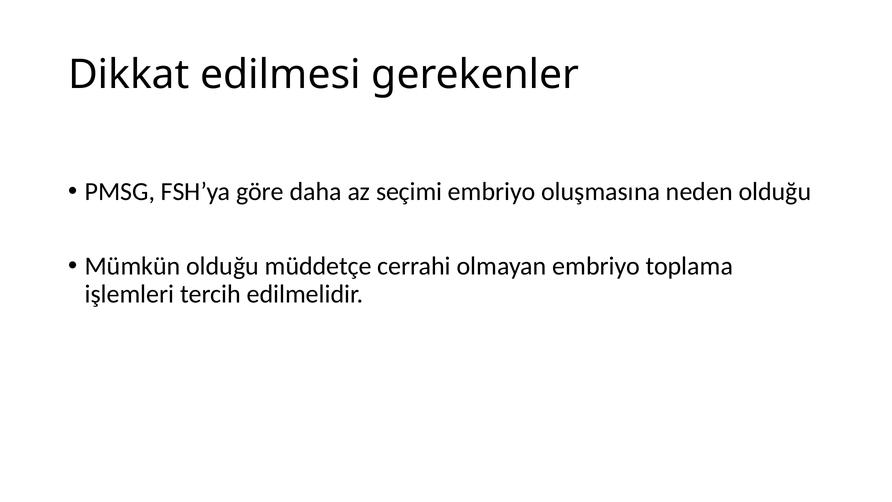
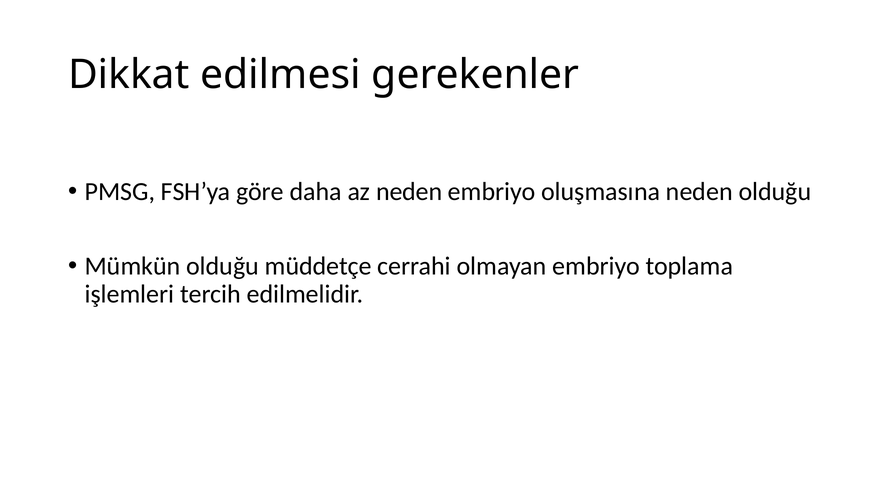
az seçimi: seçimi -> neden
